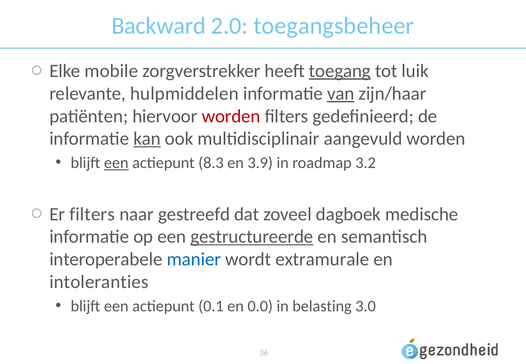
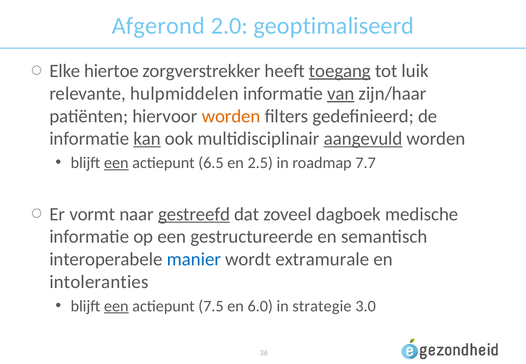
Backward: Backward -> Afgerond
toegangsbeheer: toegangsbeheer -> geoptimaliseerd
mobile: mobile -> hiertoe
worden at (231, 116) colour: red -> orange
aangevuld underline: none -> present
8.3: 8.3 -> 6.5
3.9: 3.9 -> 2.5
3.2: 3.2 -> 7.7
Er filters: filters -> vormt
gestreefd underline: none -> present
gestructureerde underline: present -> none
een at (116, 306) underline: none -> present
0.1: 0.1 -> 7.5
0.0: 0.0 -> 6.0
belasting: belasting -> strategie
